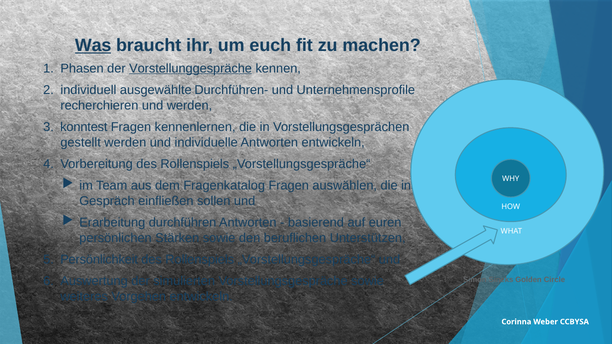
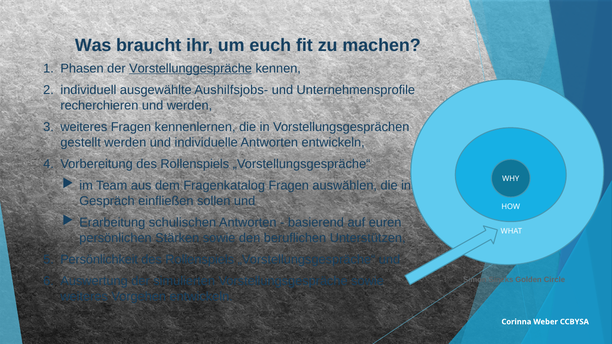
Was underline: present -> none
Durchführen-: Durchführen- -> Aushilfsjobs-
konntest at (84, 127): konntest -> weiteres
durchführen: durchführen -> schulischen
